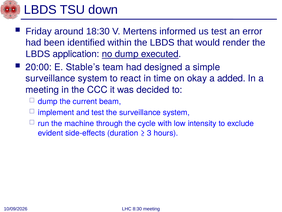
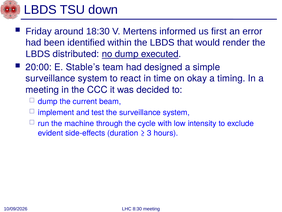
us test: test -> first
application: application -> distributed
added: added -> timing
